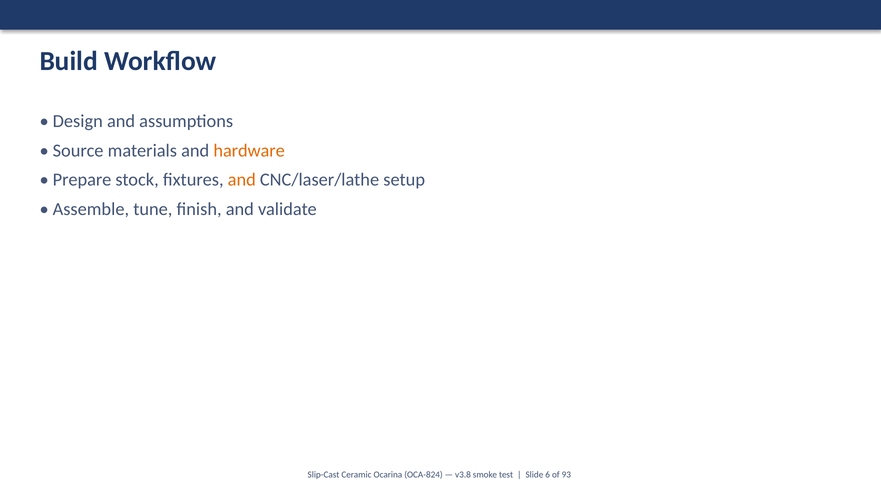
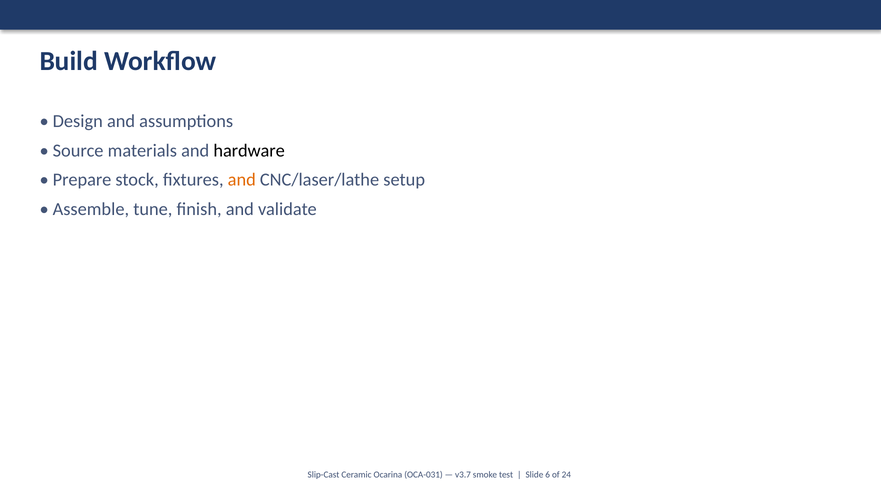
hardware colour: orange -> black
OCA-824: OCA-824 -> OCA-031
v3.8: v3.8 -> v3.7
93: 93 -> 24
